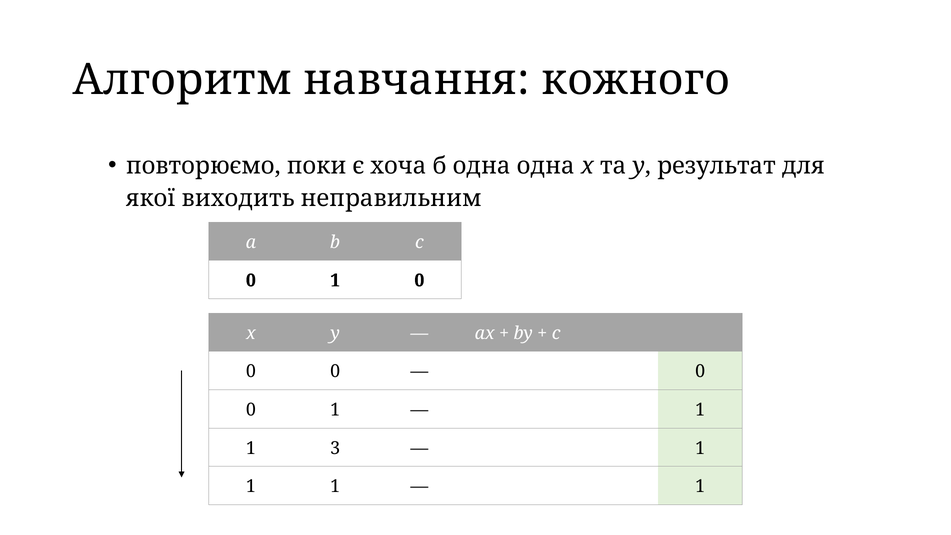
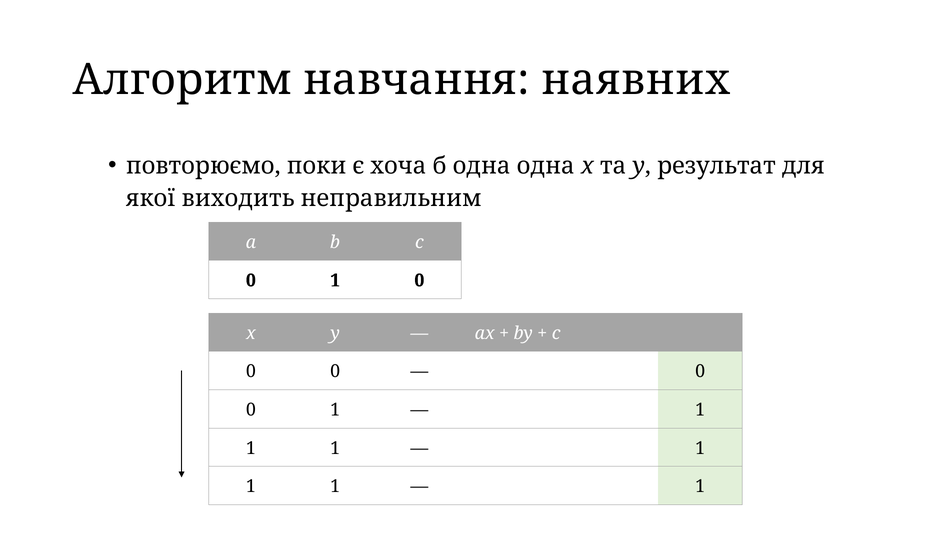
кожного: кожного -> наявних
3 at (335, 448): 3 -> 1
